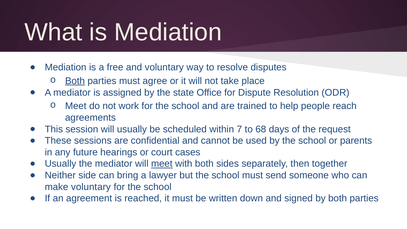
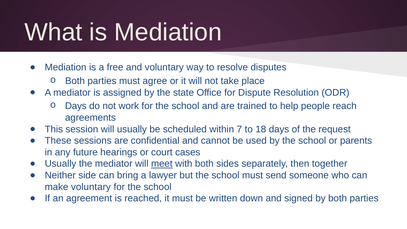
Both at (75, 81) underline: present -> none
Meet at (76, 106): Meet -> Days
68: 68 -> 18
